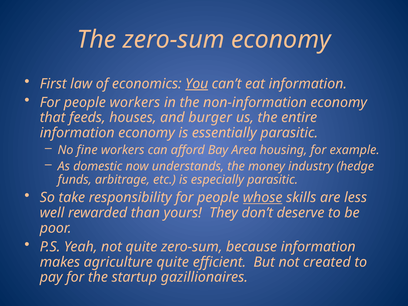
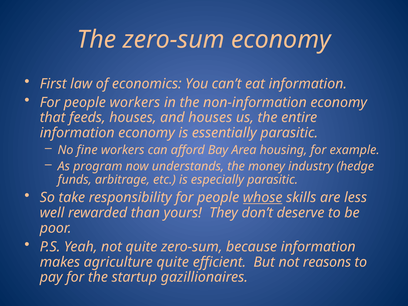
You underline: present -> none
and burger: burger -> houses
domestic: domestic -> program
created: created -> reasons
